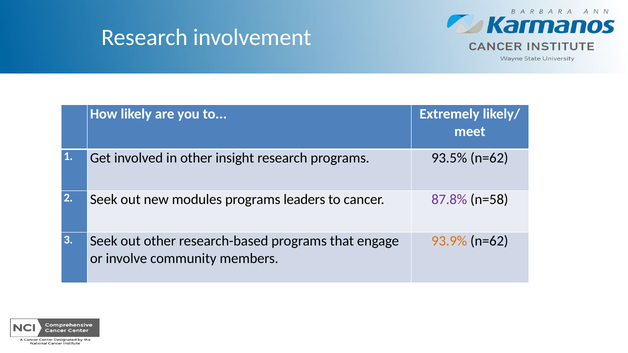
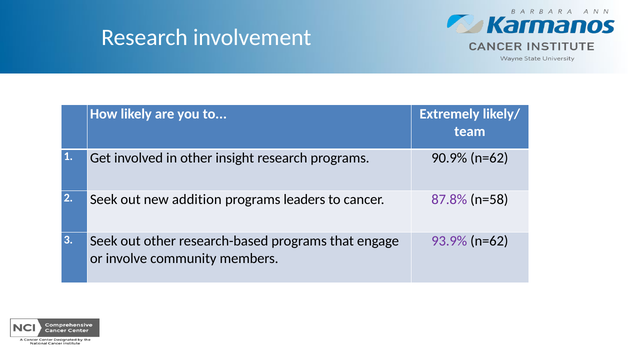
meet: meet -> team
93.5%: 93.5% -> 90.9%
modules: modules -> addition
93.9% colour: orange -> purple
